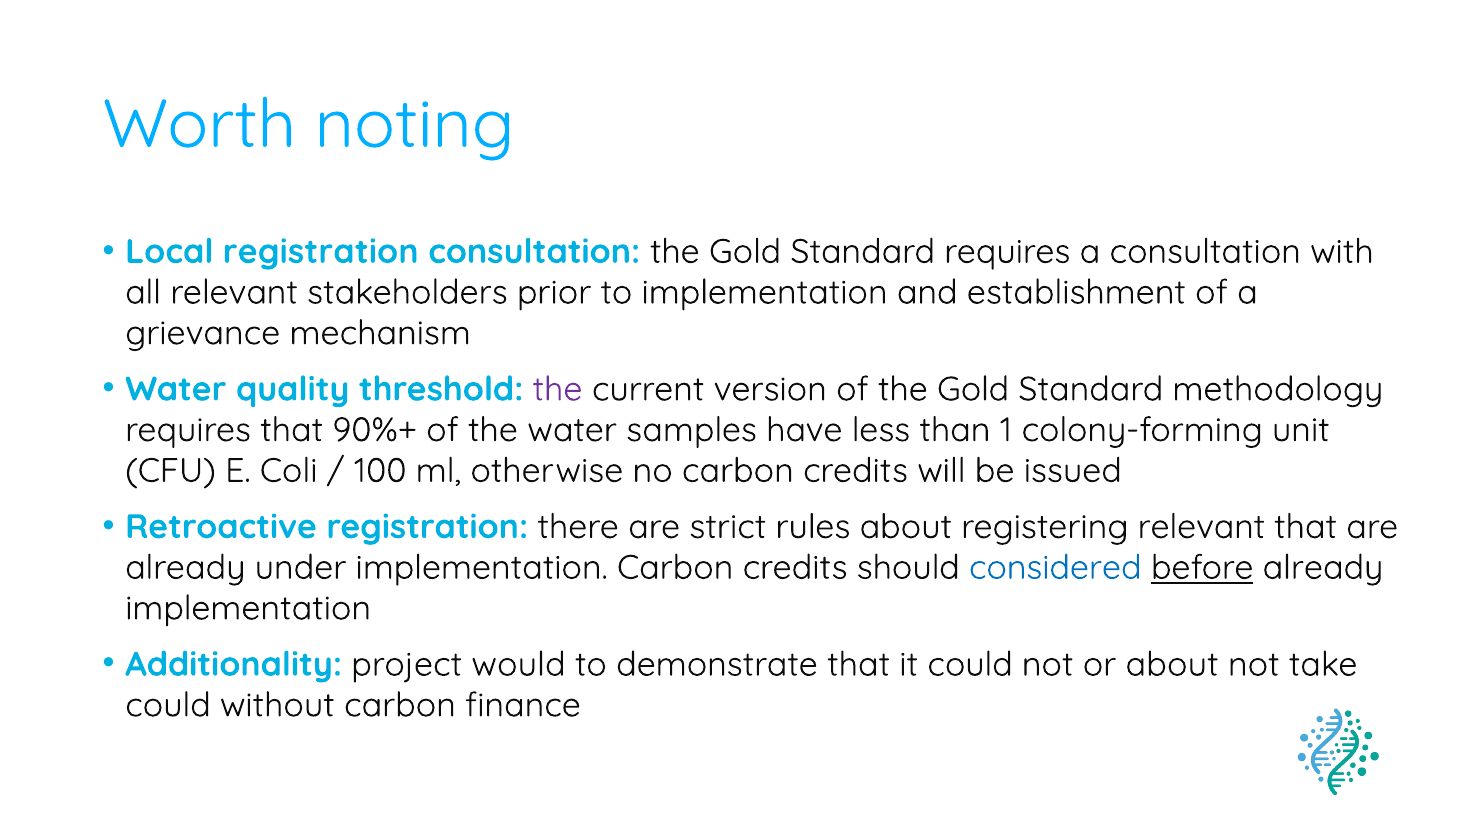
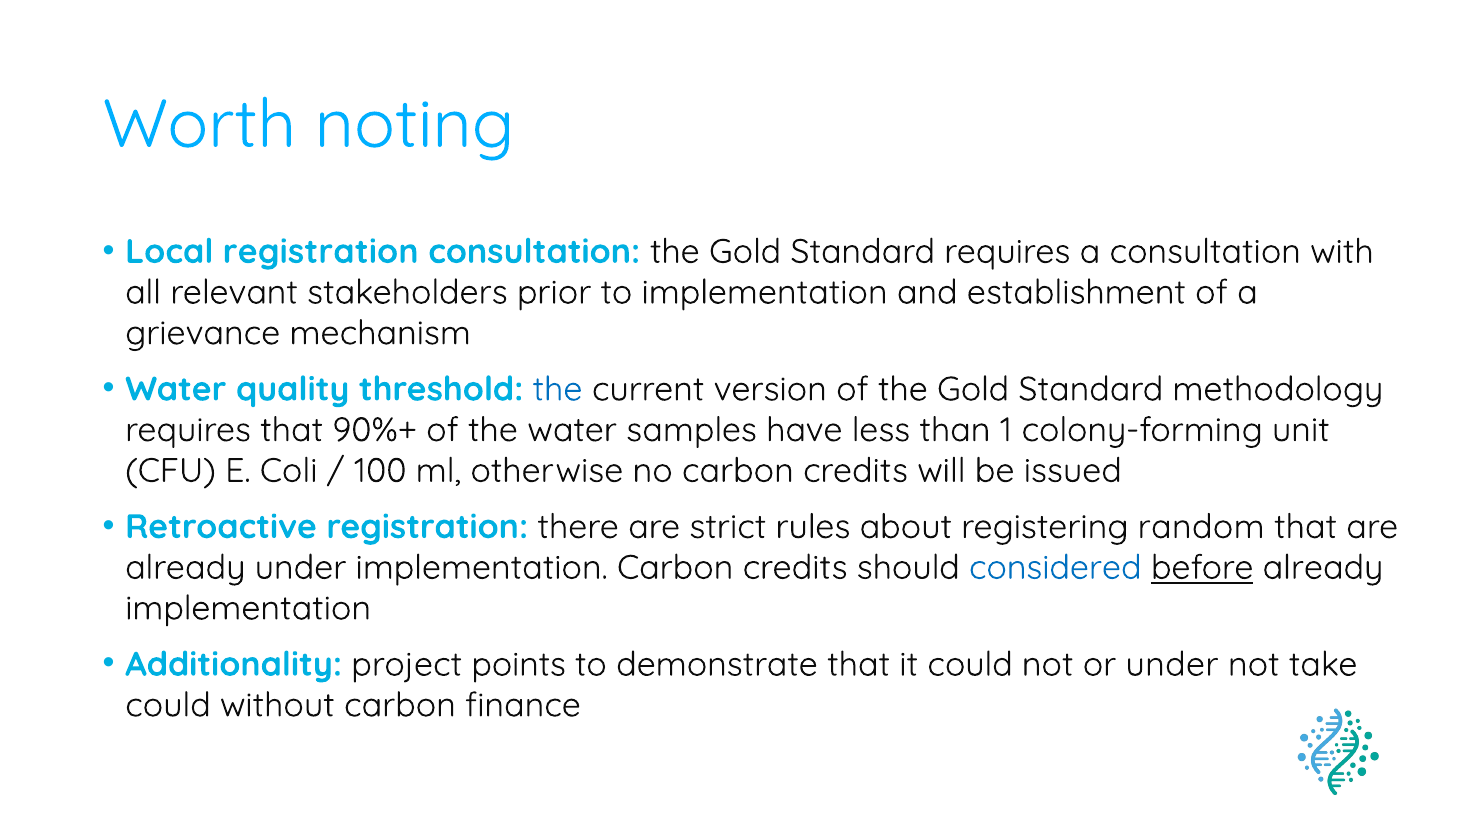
the at (558, 389) colour: purple -> blue
registering relevant: relevant -> random
would: would -> points
or about: about -> under
